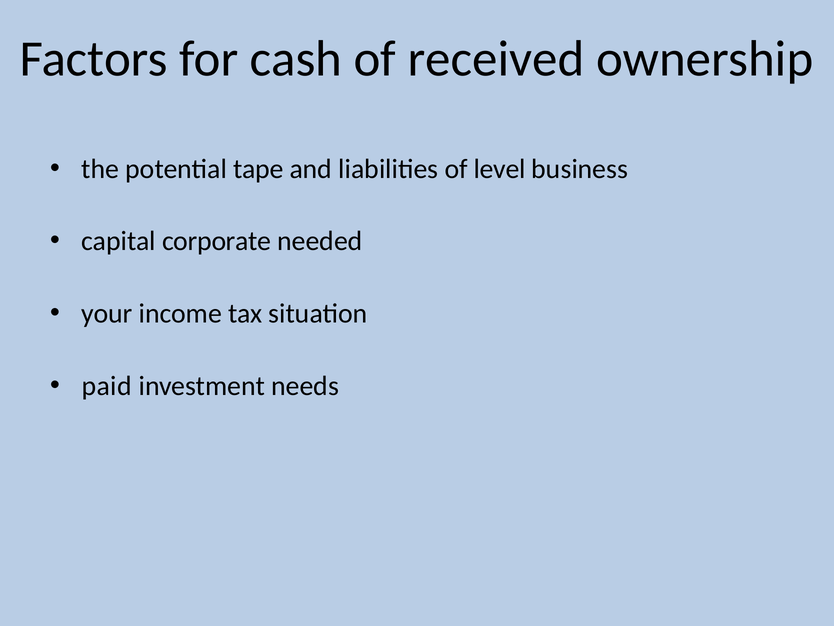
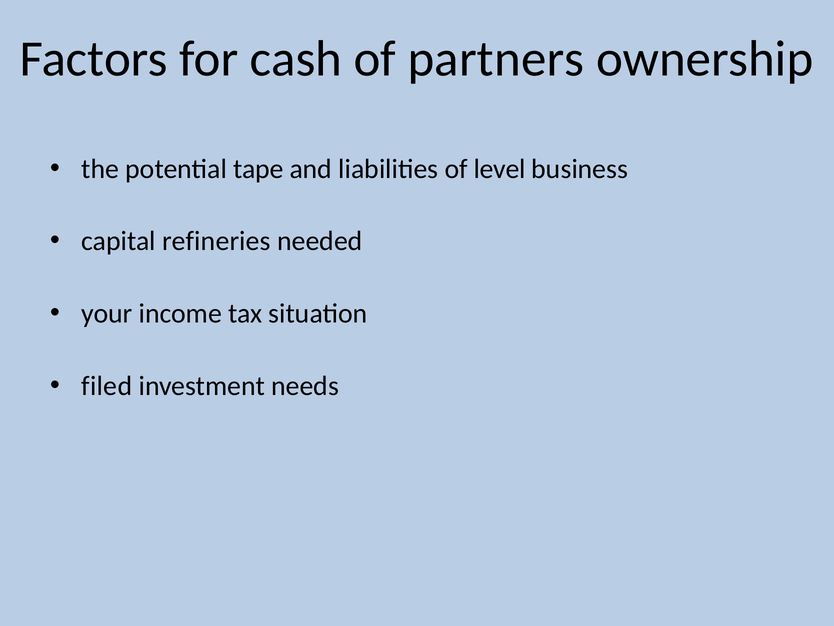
received: received -> partners
corporate: corporate -> refineries
paid: paid -> filed
